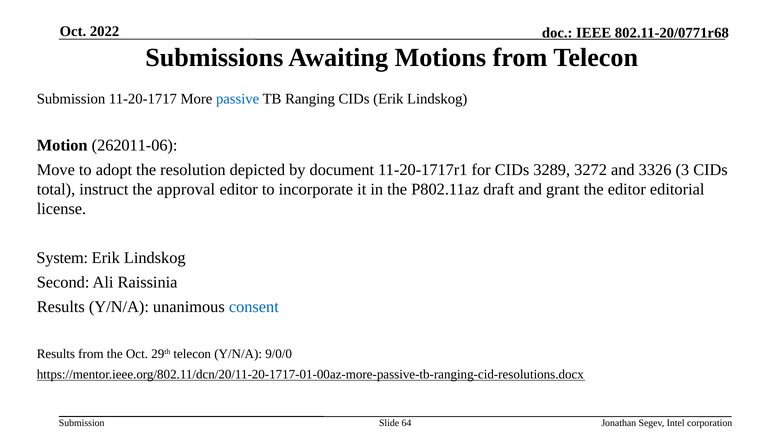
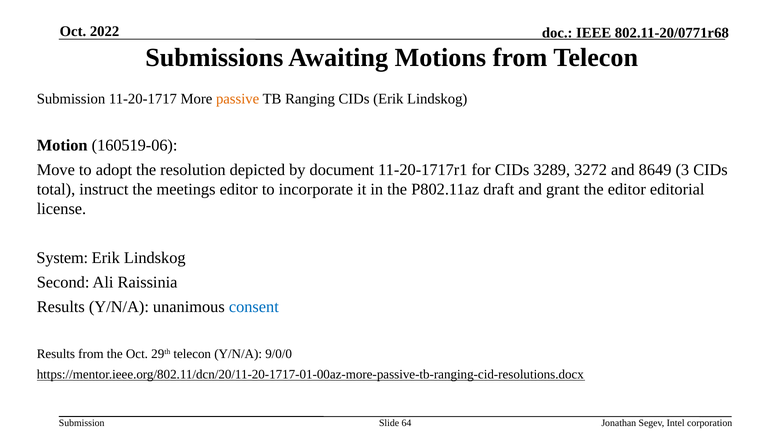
passive colour: blue -> orange
262011-06: 262011-06 -> 160519-06
3326: 3326 -> 8649
approval: approval -> meetings
